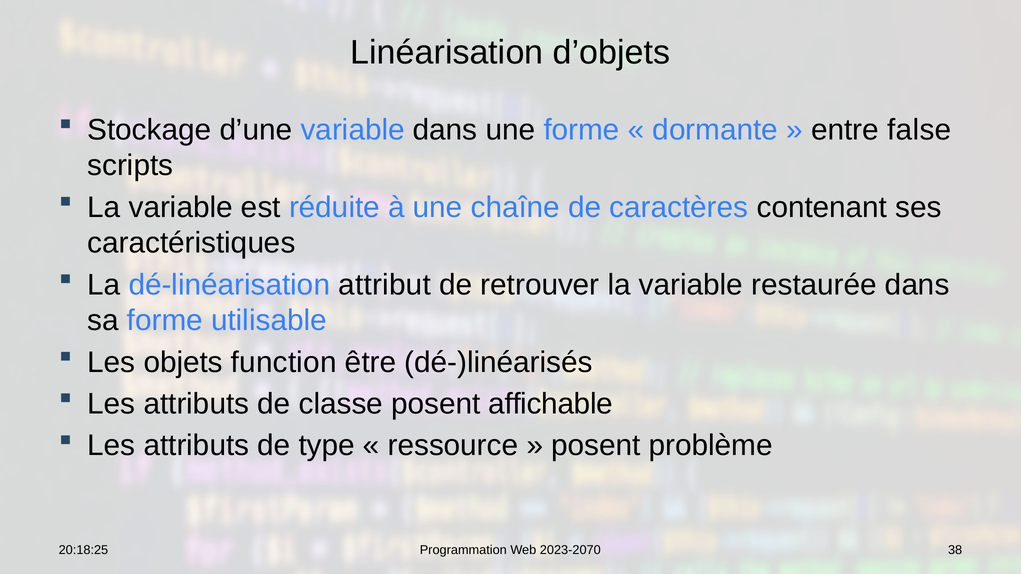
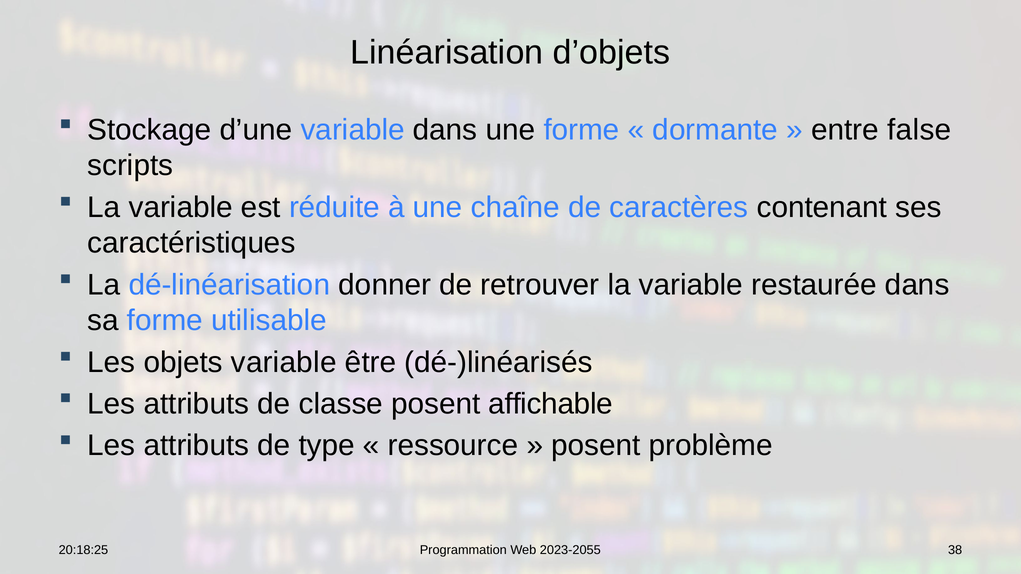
attribut: attribut -> donner
objets function: function -> variable
2023-2070: 2023-2070 -> 2023-2055
